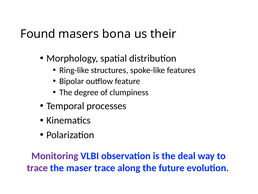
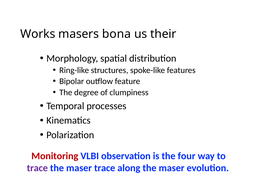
Found: Found -> Works
Monitoring colour: purple -> red
deal: deal -> four
along the future: future -> maser
